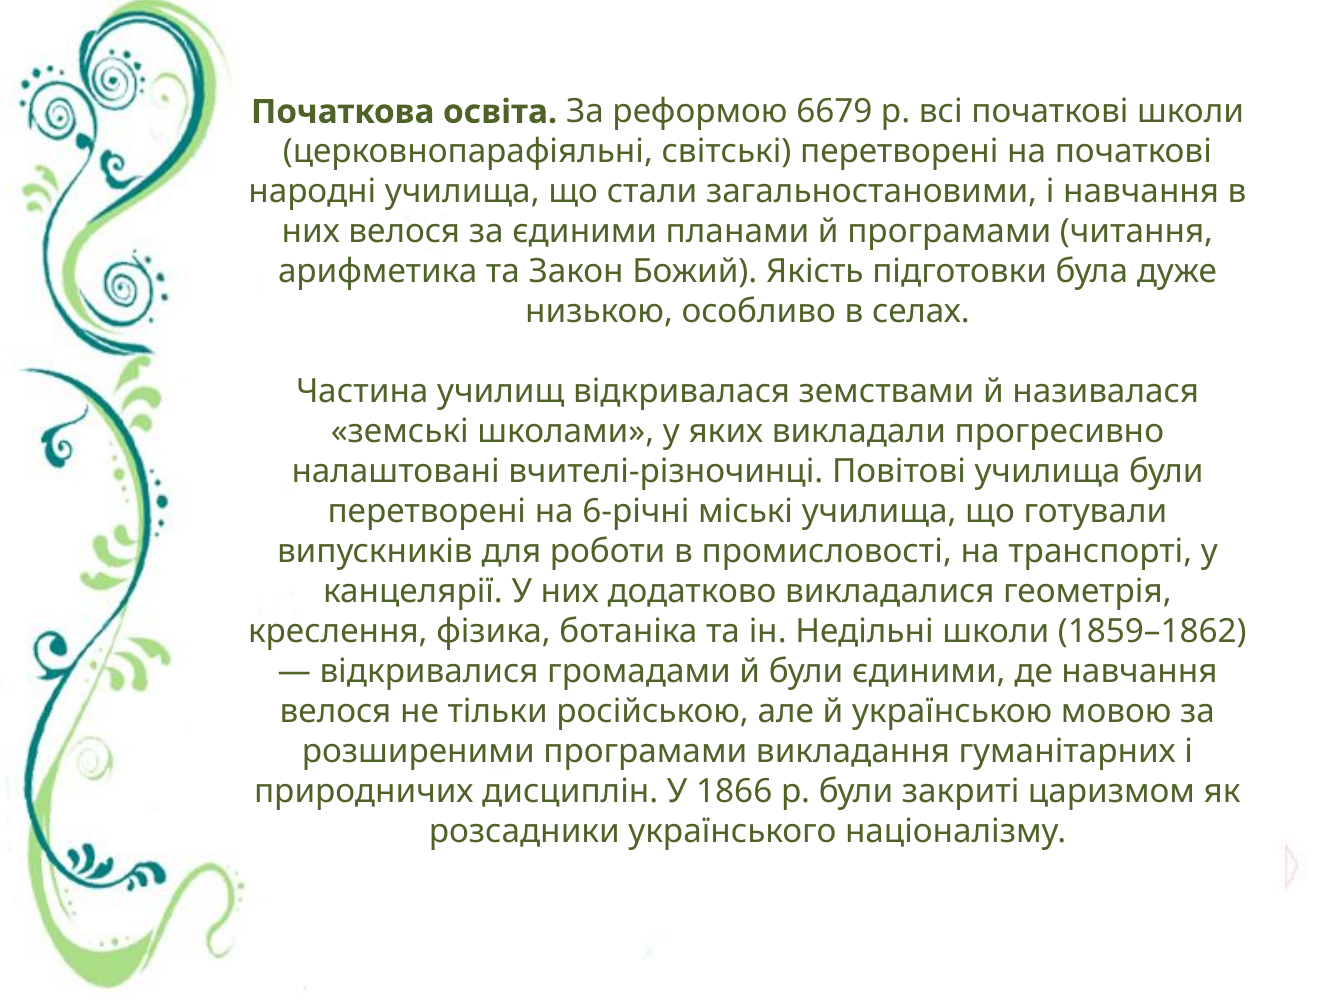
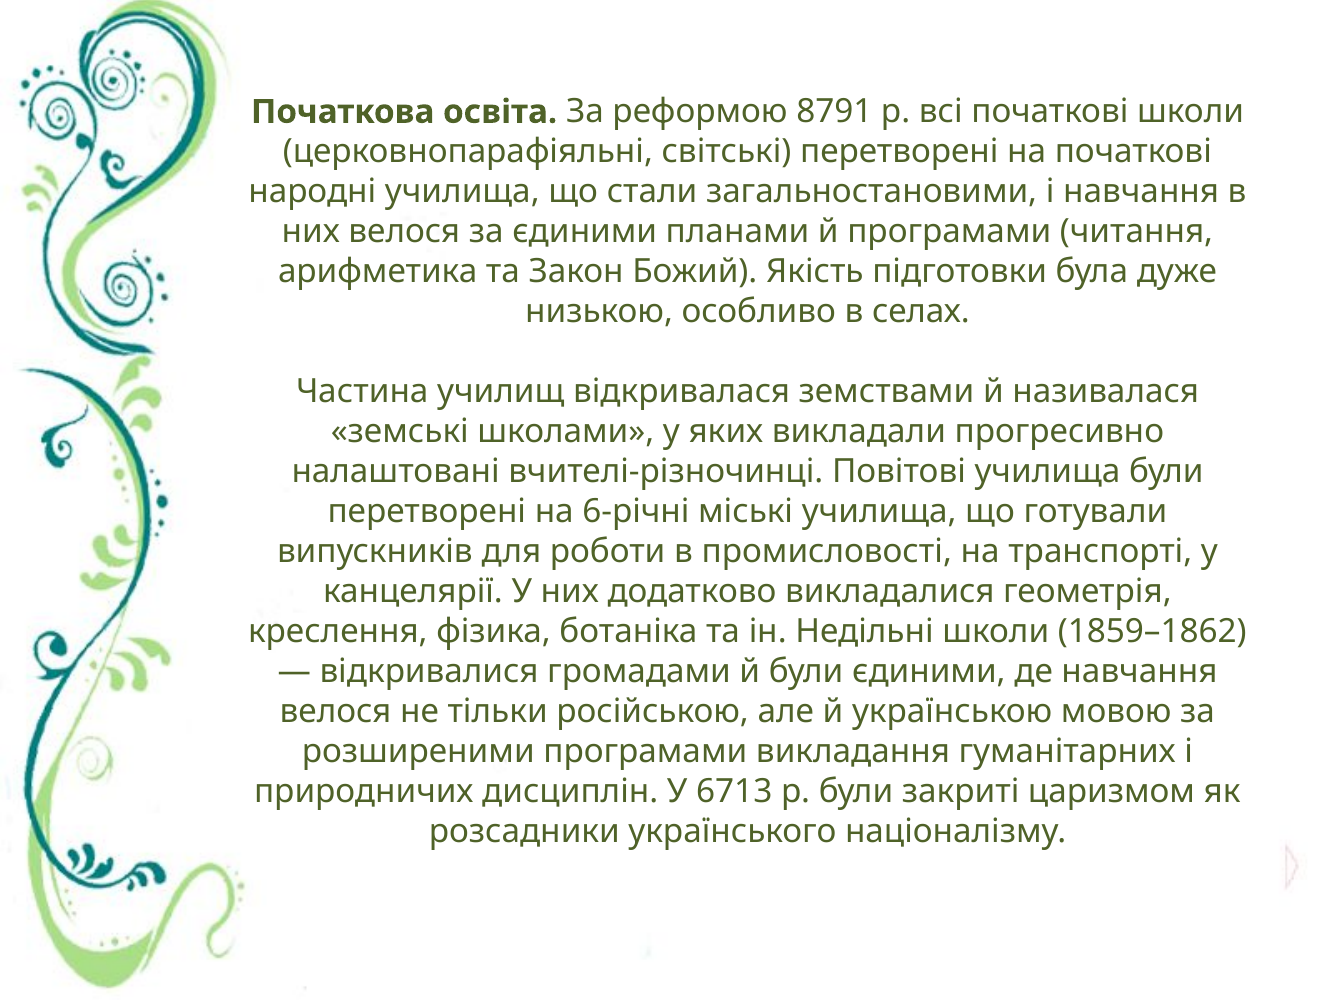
6679: 6679 -> 8791
1866: 1866 -> 6713
